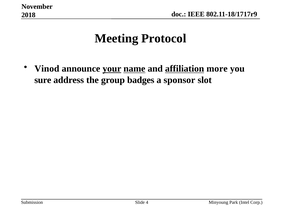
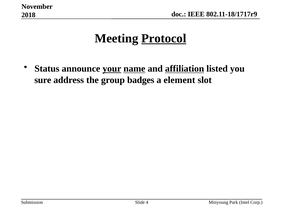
Protocol underline: none -> present
Vinod: Vinod -> Status
more: more -> listed
sponsor: sponsor -> element
